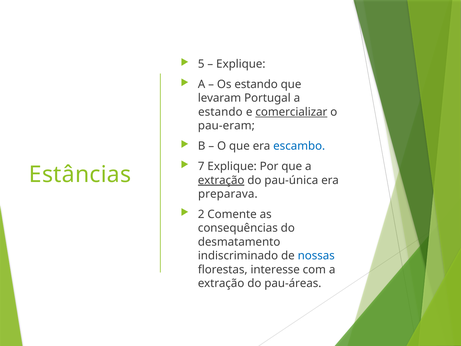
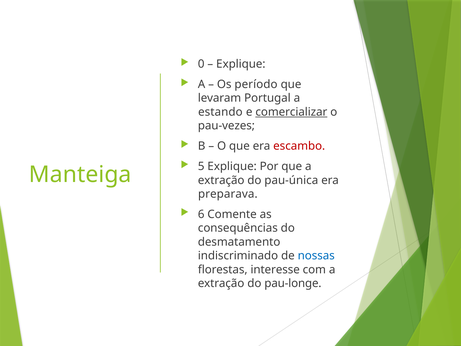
5: 5 -> 0
Os estando: estando -> período
pau-eram: pau-eram -> pau-vezes
escambo colour: blue -> red
7: 7 -> 5
Estâncias: Estâncias -> Manteiga
extração at (221, 180) underline: present -> none
2: 2 -> 6
pau-áreas: pau-áreas -> pau-longe
